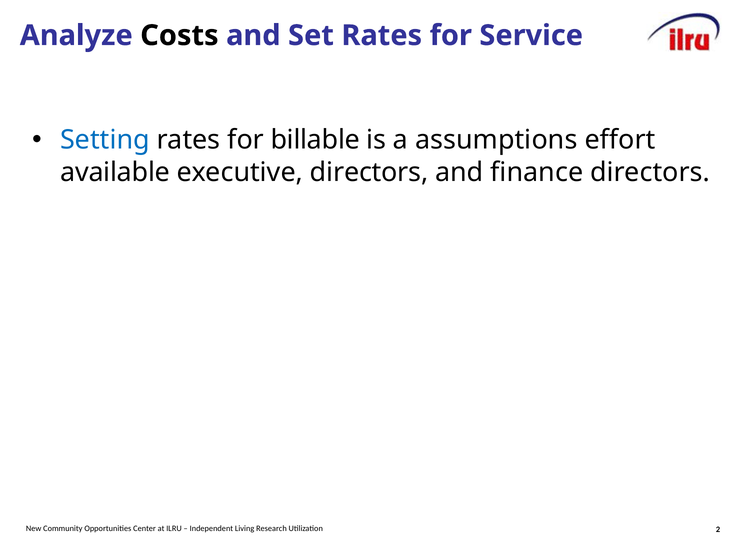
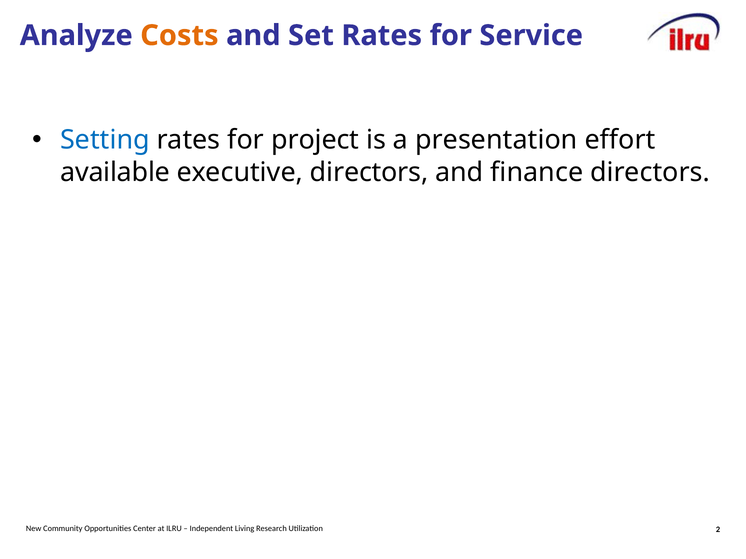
Costs colour: black -> orange
billable: billable -> project
assumptions: assumptions -> presentation
